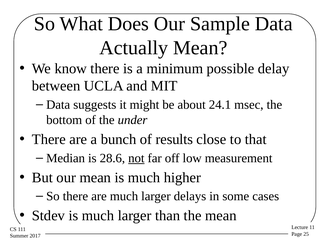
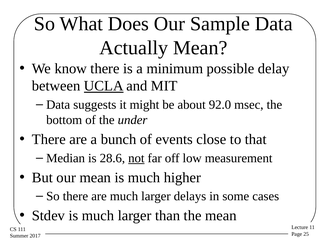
UCLA underline: none -> present
24.1: 24.1 -> 92.0
results: results -> events
